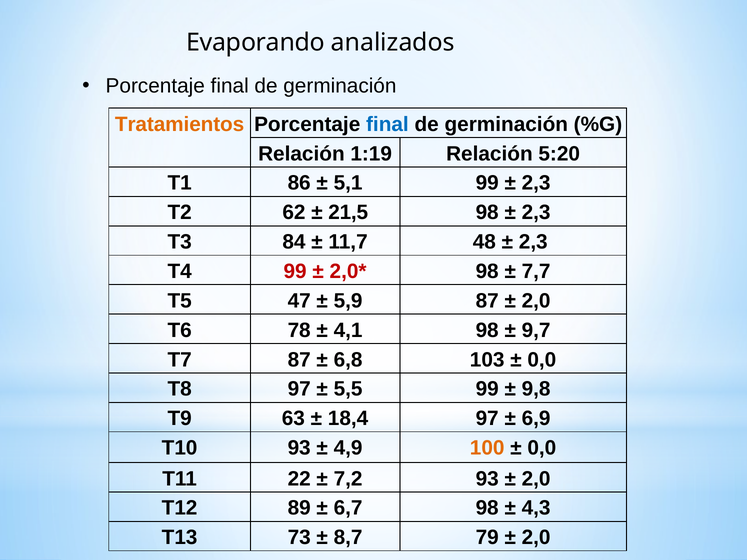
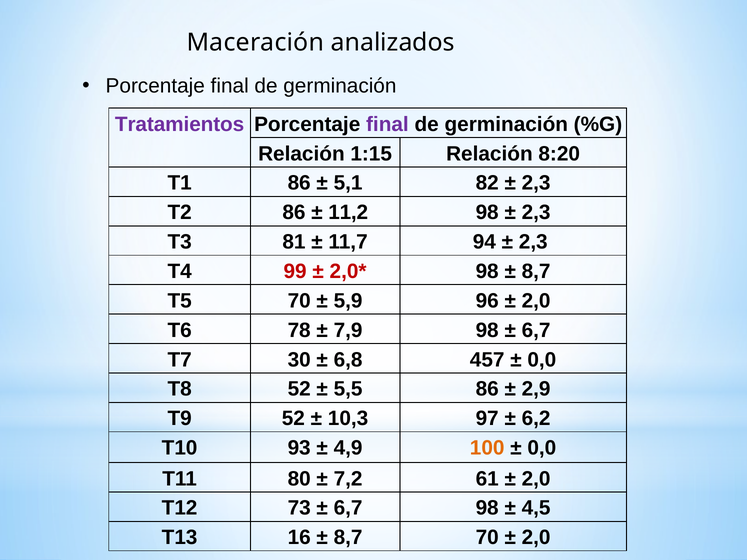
Evaporando: Evaporando -> Maceración
Tratamientos colour: orange -> purple
final at (387, 124) colour: blue -> purple
1:19: 1:19 -> 1:15
5:20: 5:20 -> 8:20
5,1 99: 99 -> 82
T2 62: 62 -> 86
21,5: 21,5 -> 11,2
84: 84 -> 81
48: 48 -> 94
7,7 at (536, 272): 7,7 -> 8,7
T5 47: 47 -> 70
5,9 87: 87 -> 96
4,1: 4,1 -> 7,9
9,7 at (536, 330): 9,7 -> 6,7
T7 87: 87 -> 30
103: 103 -> 457
T8 97: 97 -> 52
5,5 99: 99 -> 86
9,8: 9,8 -> 2,9
T9 63: 63 -> 52
18,4: 18,4 -> 10,3
6,9: 6,9 -> 6,2
22: 22 -> 80
7,2 93: 93 -> 61
89: 89 -> 73
4,3: 4,3 -> 4,5
73: 73 -> 16
8,7 79: 79 -> 70
